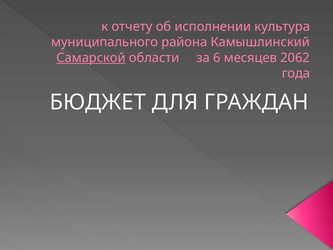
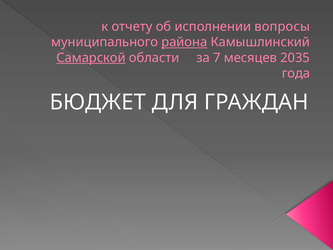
культура: культура -> вопросы
района underline: none -> present
6: 6 -> 7
2062: 2062 -> 2035
